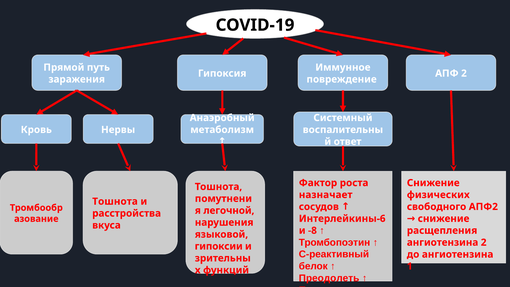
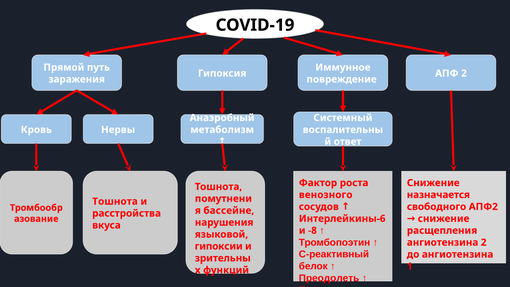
назначает: назначает -> венозного
физических: физических -> назначается
легочной: легочной -> бассейне
